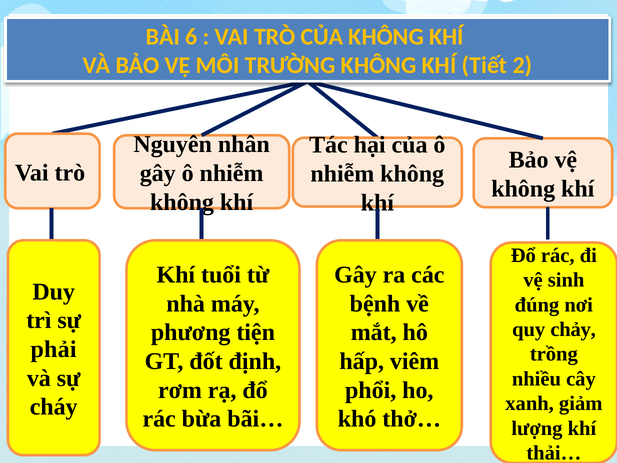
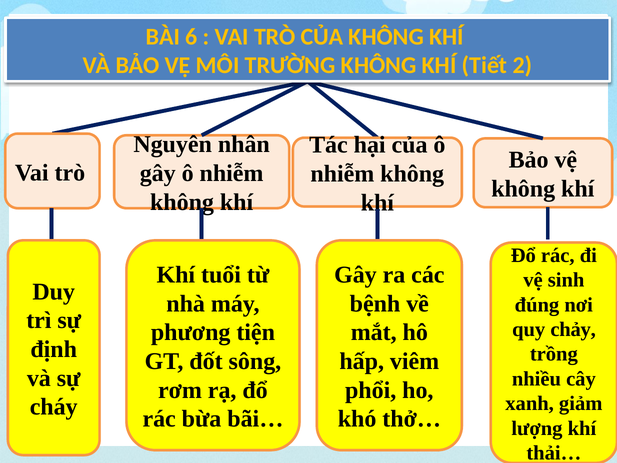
phải: phải -> định
định: định -> sông
